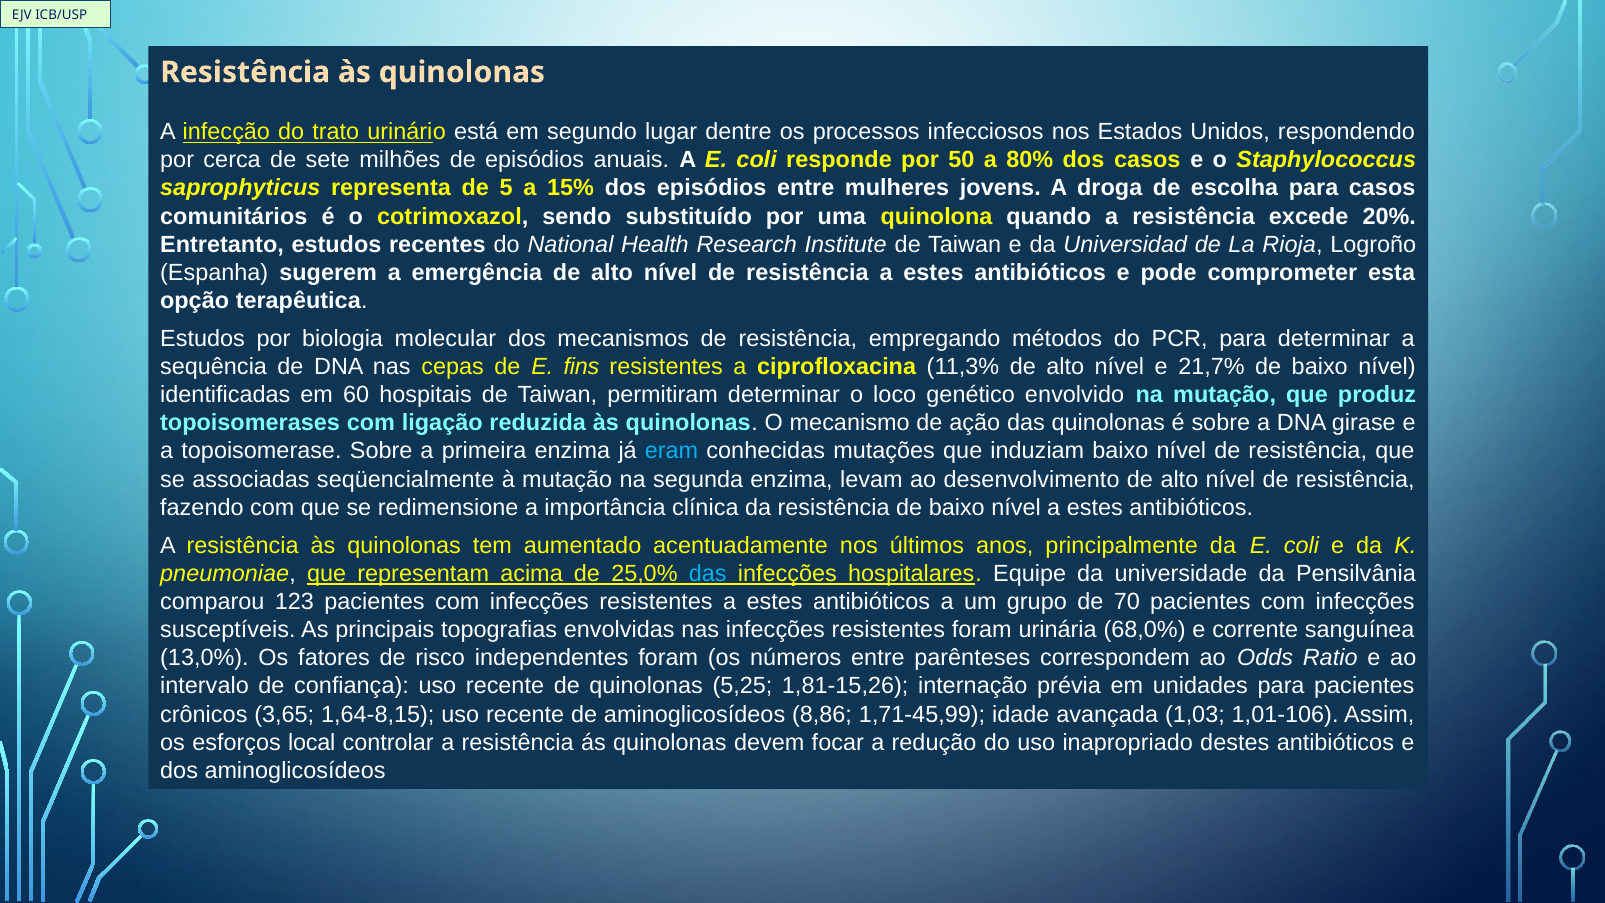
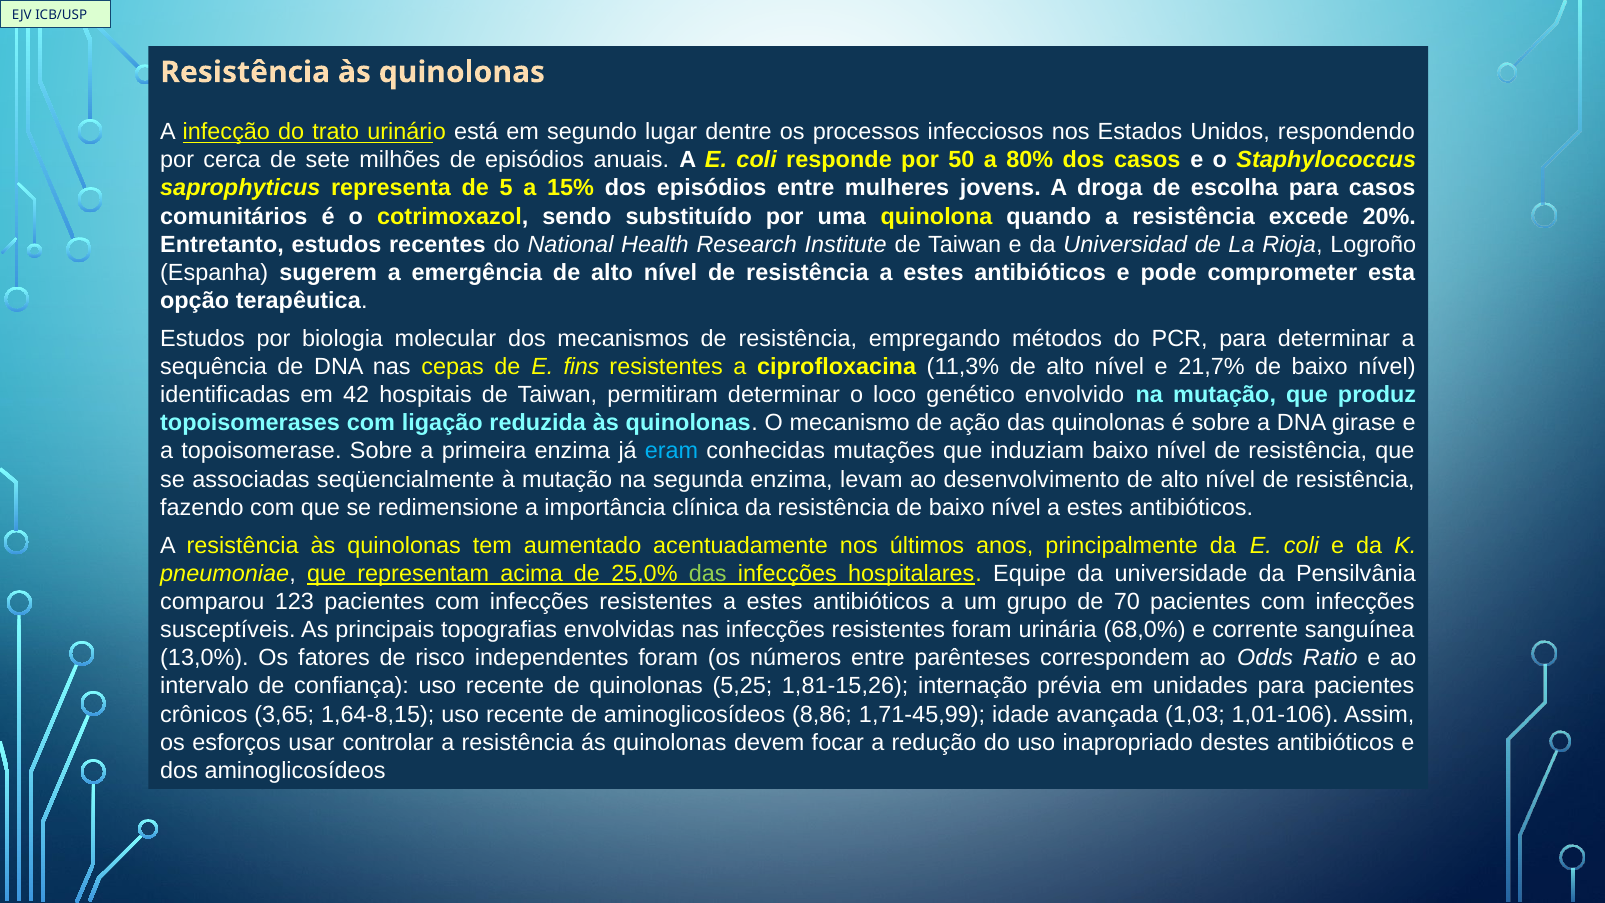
60: 60 -> 42
das at (708, 574) colour: light blue -> light green
local: local -> usar
